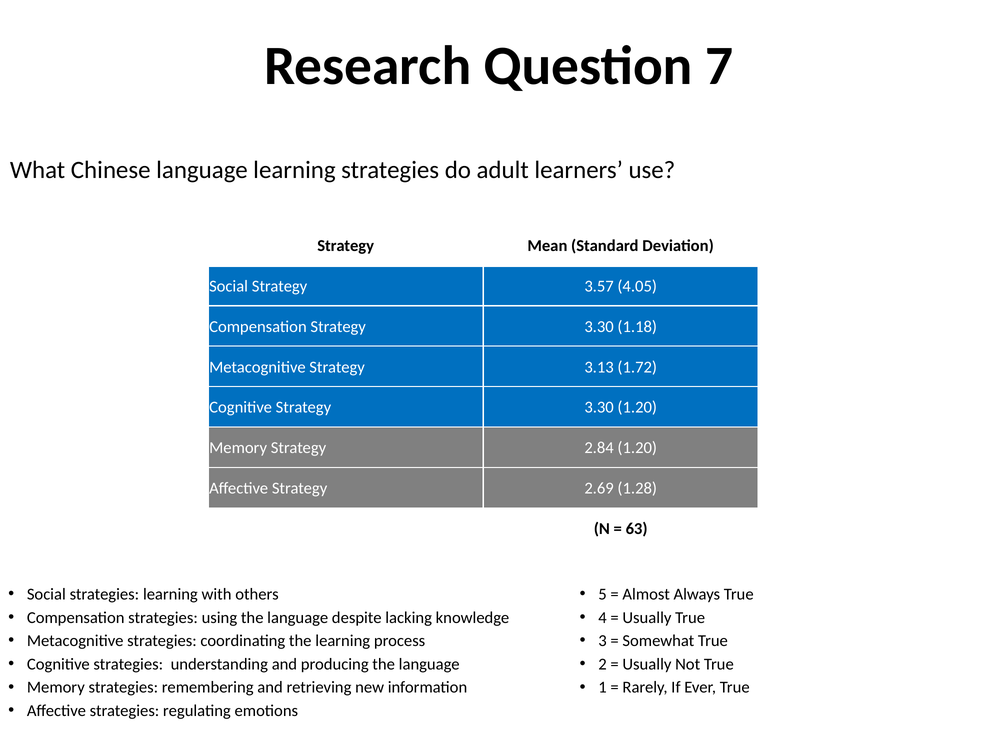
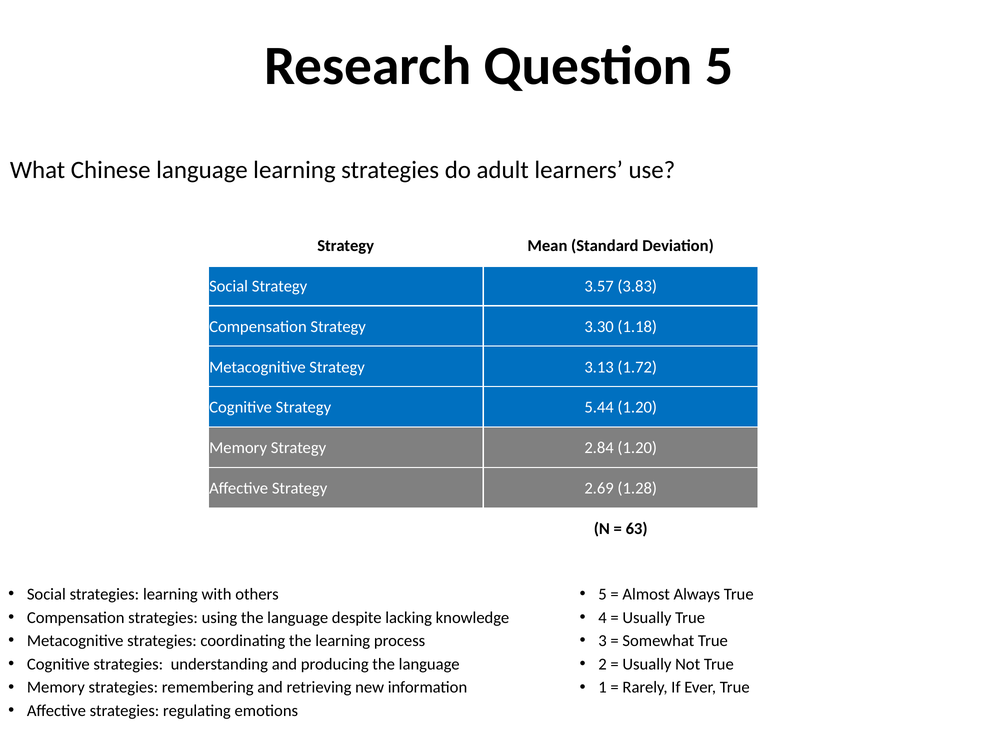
Question 7: 7 -> 5
4.05: 4.05 -> 3.83
Cognitive Strategy 3.30: 3.30 -> 5.44
